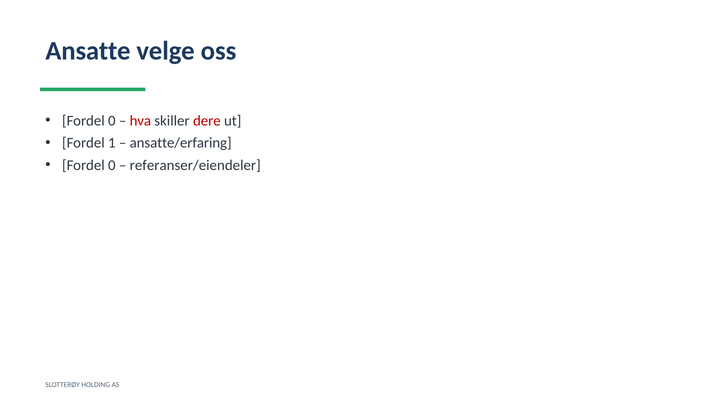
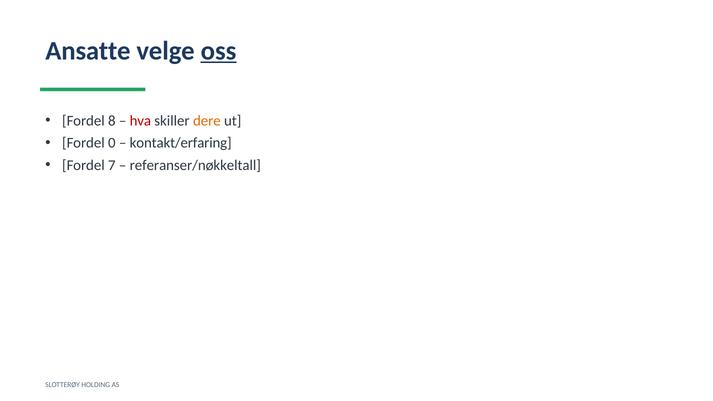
oss underline: none -> present
0 at (112, 121): 0 -> 8
dere colour: red -> orange
1: 1 -> 0
ansatte/erfaring: ansatte/erfaring -> kontakt/erfaring
0 at (112, 165): 0 -> 7
referanser/eiendeler: referanser/eiendeler -> referanser/nøkkeltall
